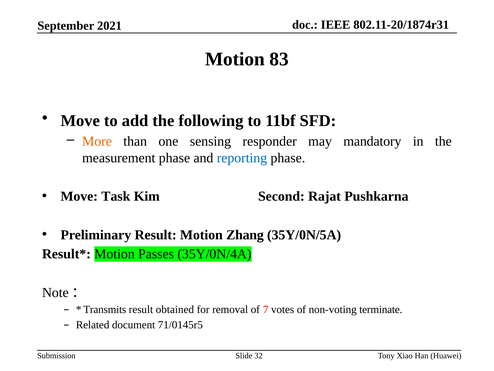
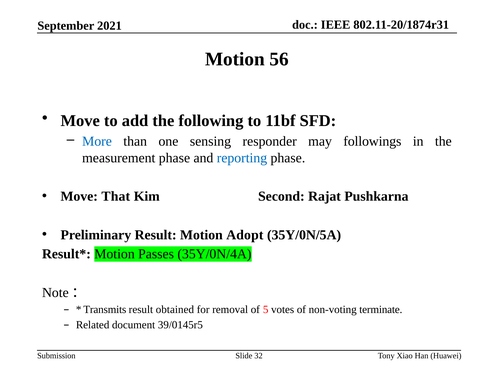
83: 83 -> 56
More colour: orange -> blue
mandatory: mandatory -> followings
Task: Task -> That
Zhang: Zhang -> Adopt
7: 7 -> 5
71/0145r5: 71/0145r5 -> 39/0145r5
